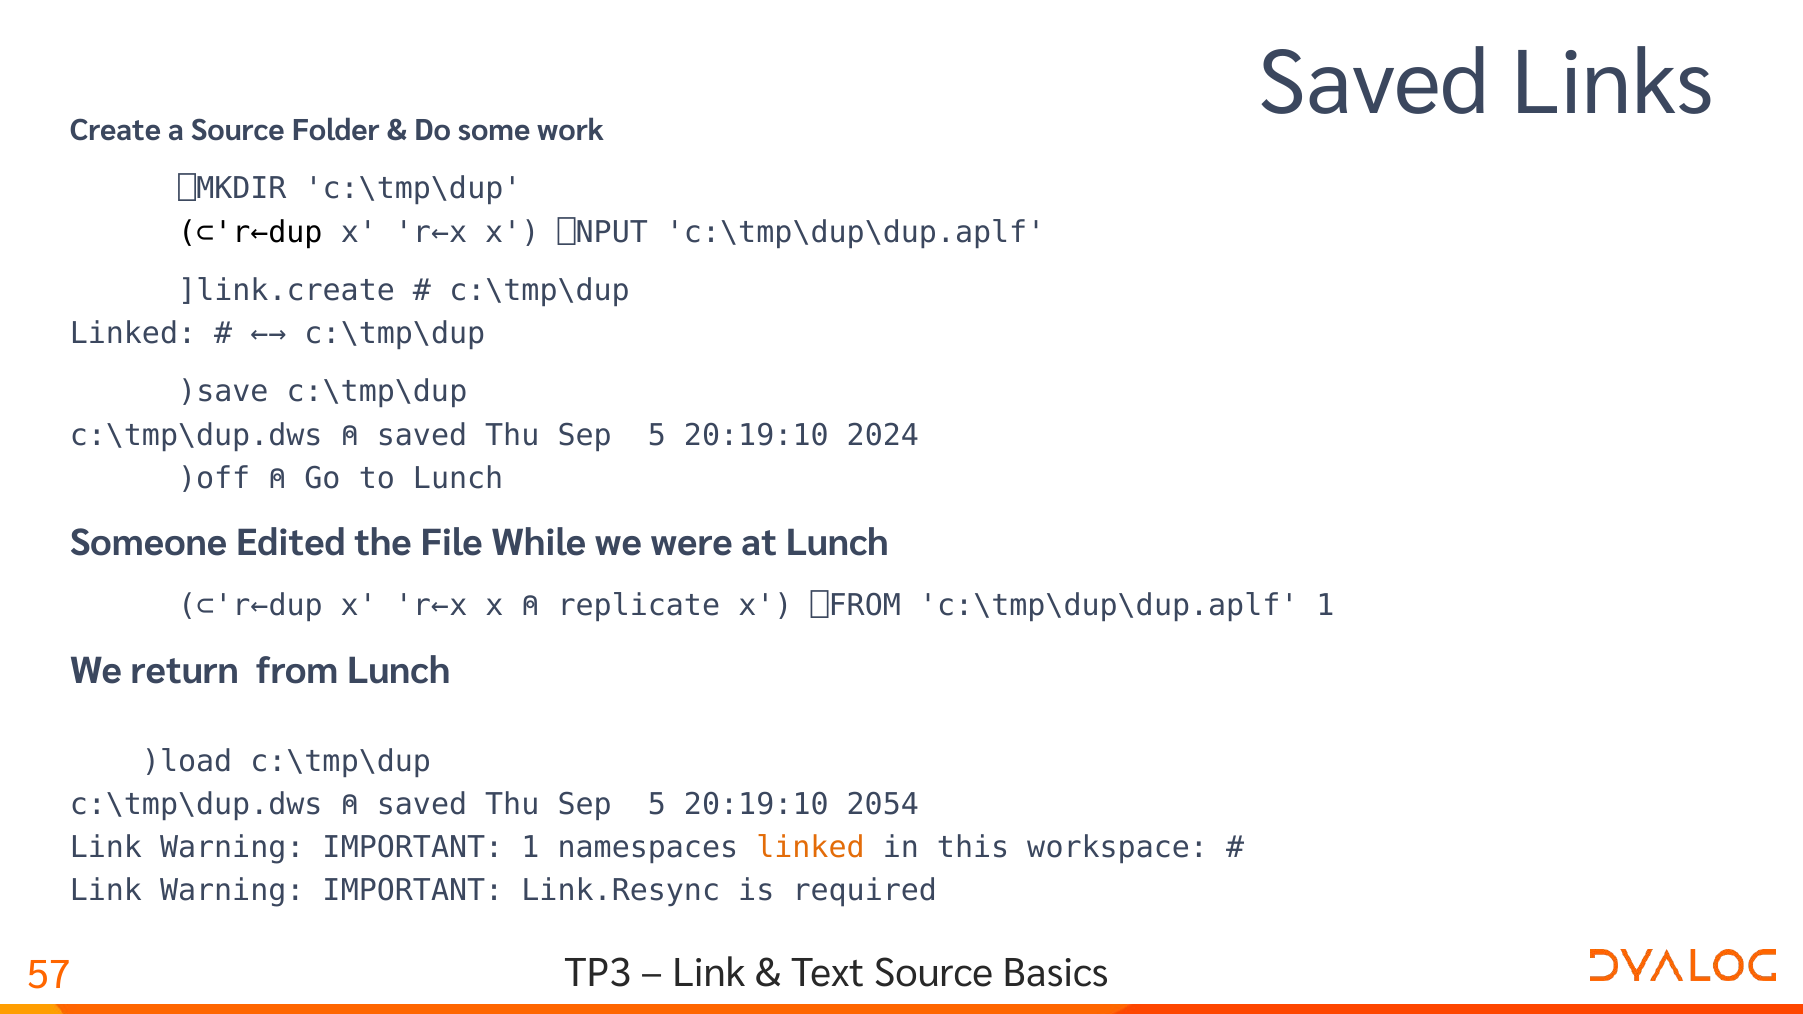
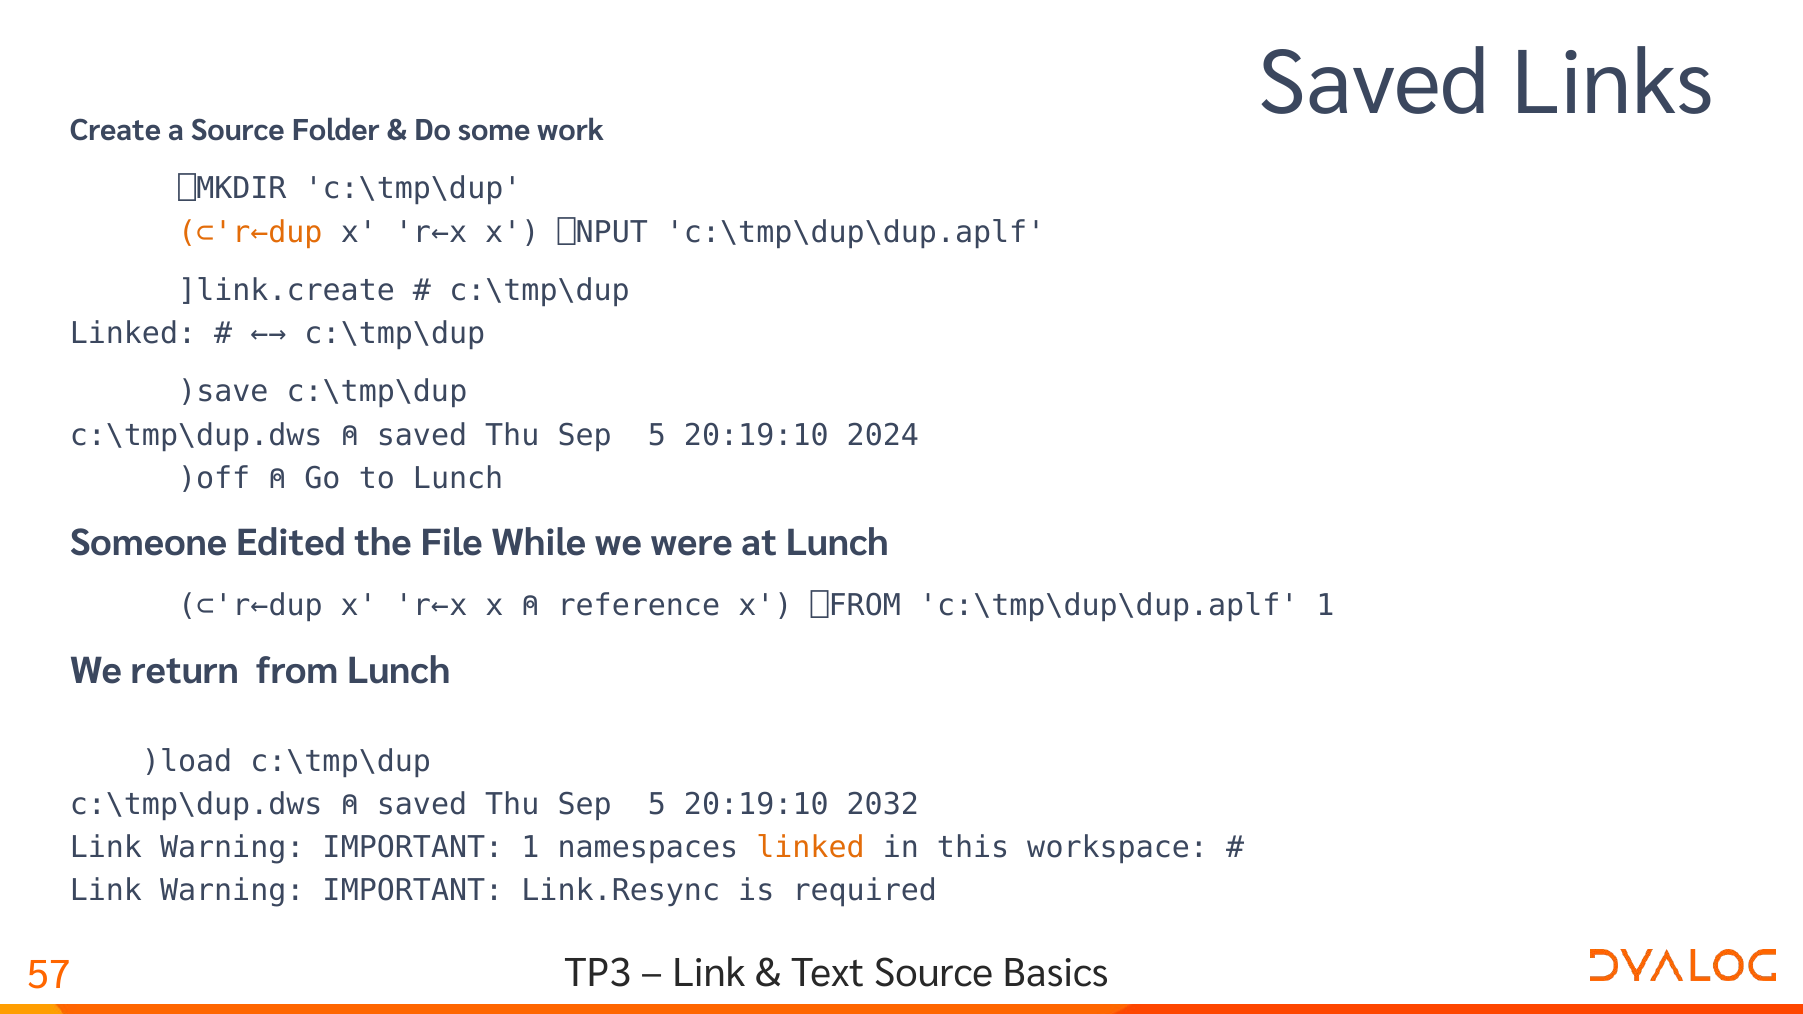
⊂'r←dup at (250, 232) colour: black -> orange
replicate: replicate -> reference
2054: 2054 -> 2032
